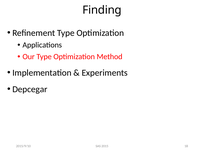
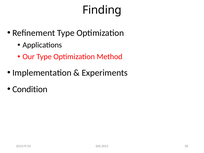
Depcegar: Depcegar -> Condition
